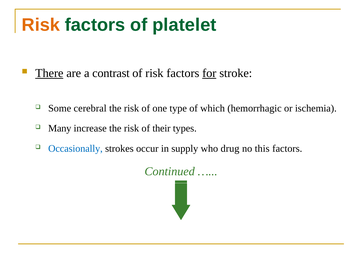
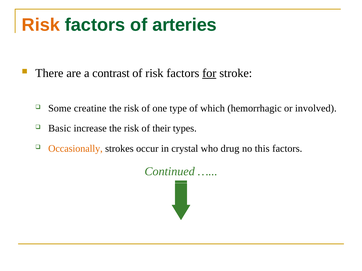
platelet: platelet -> arteries
There underline: present -> none
cerebral: cerebral -> creatine
ischemia: ischemia -> involved
Many: Many -> Basic
Occasionally colour: blue -> orange
supply: supply -> crystal
